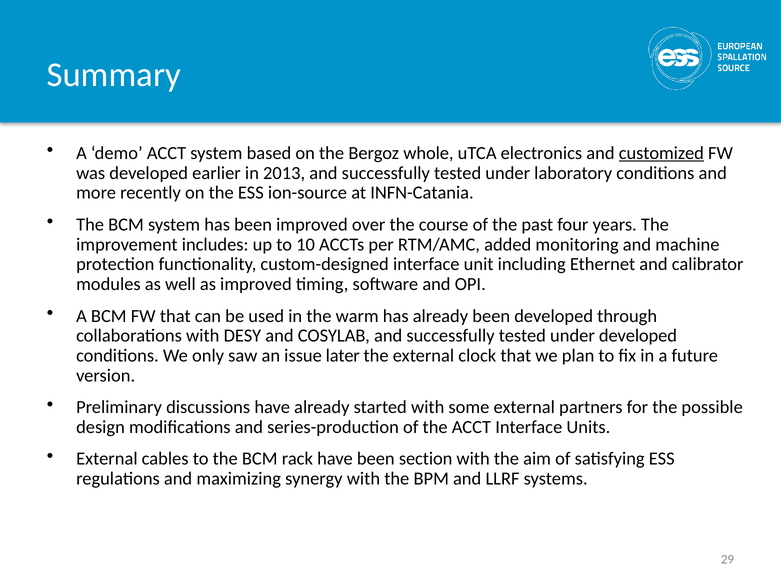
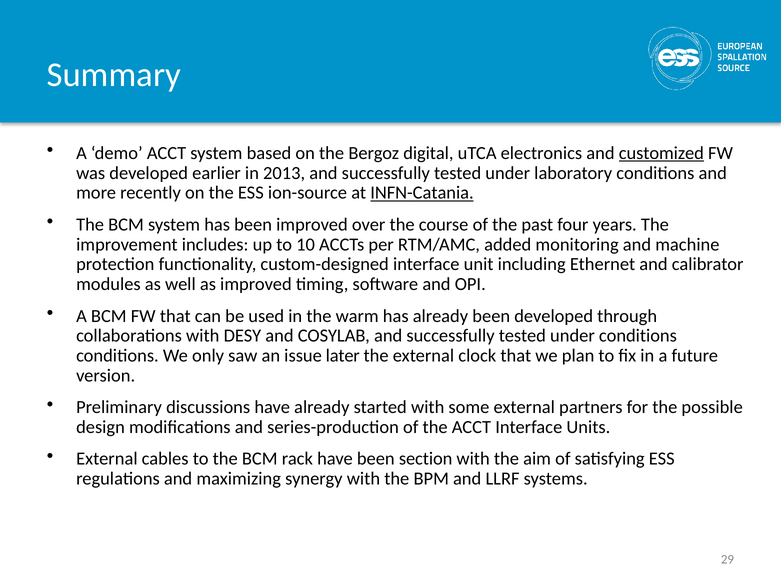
whole: whole -> digital
INFN-Catania underline: none -> present
under developed: developed -> conditions
